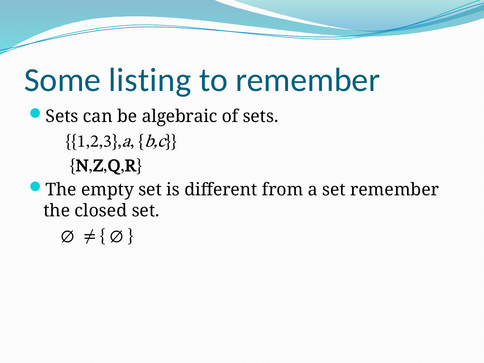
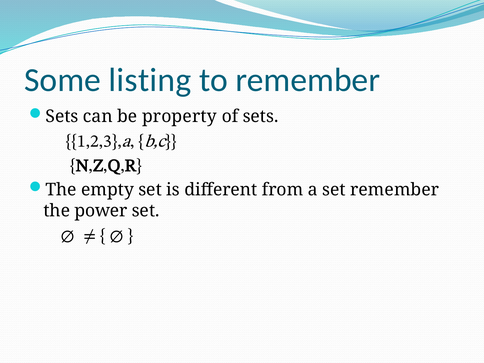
algebraic: algebraic -> property
closed: closed -> power
